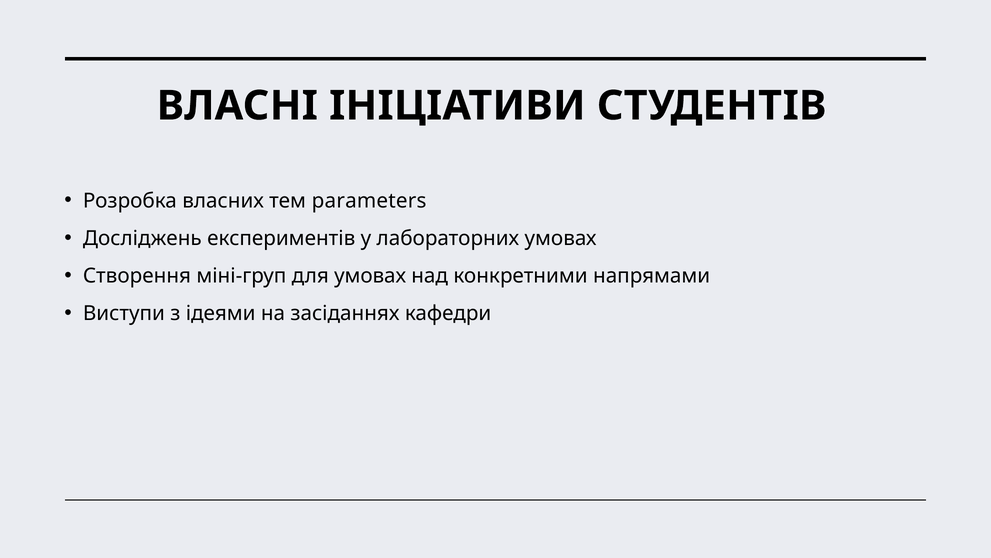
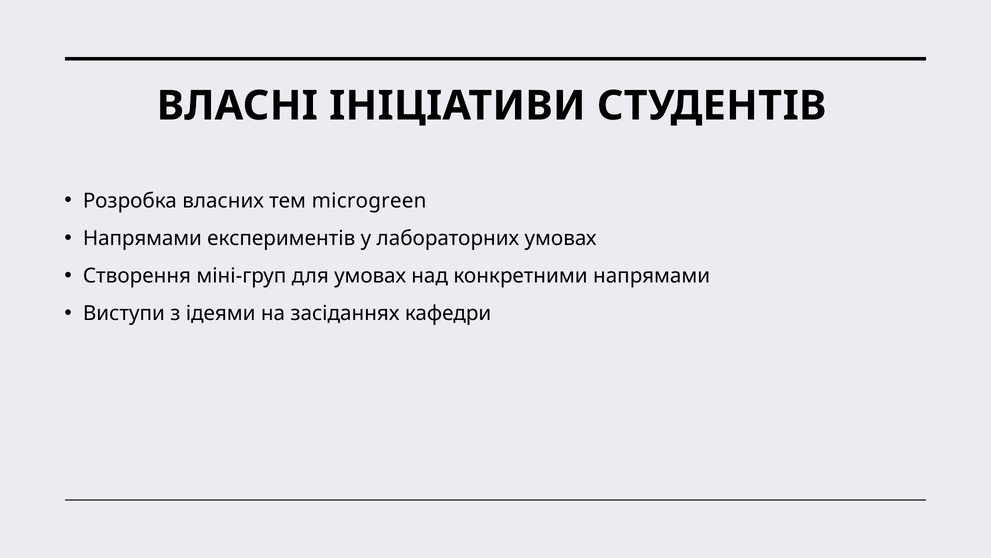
parameters: parameters -> microgreen
Дослiджень at (142, 238): Дослiджень -> Напрямами
